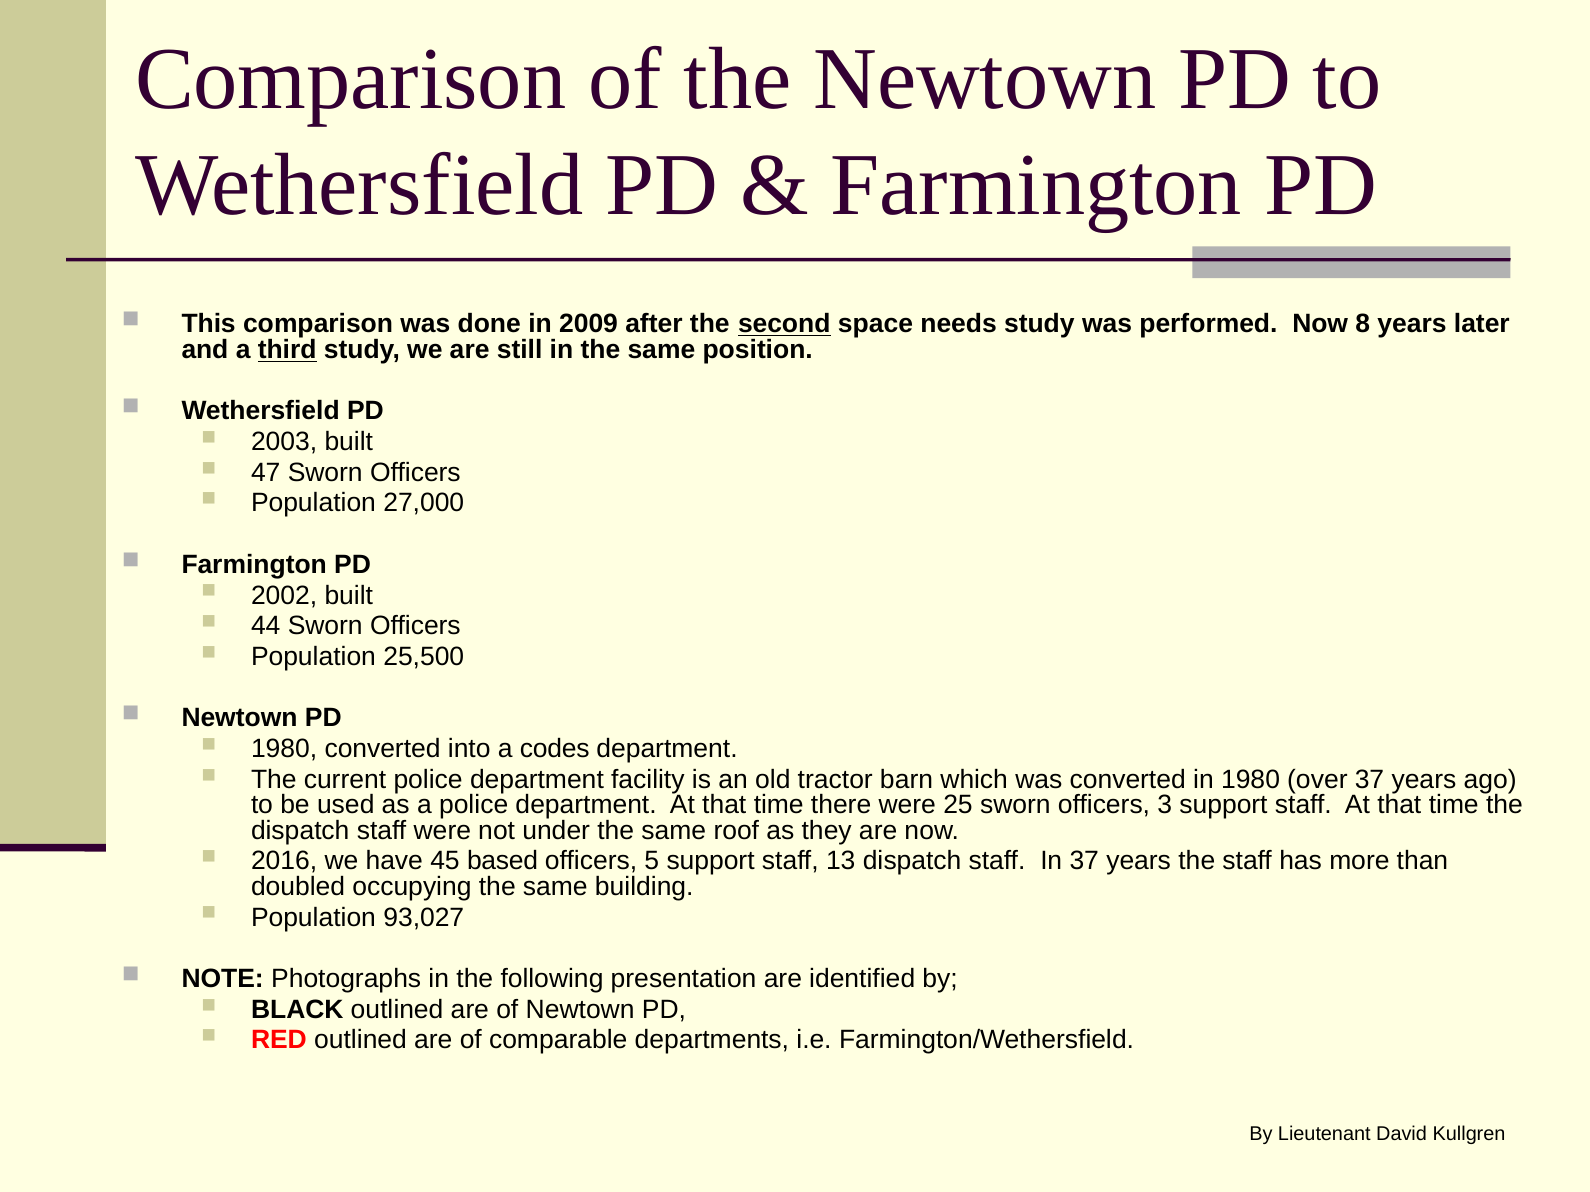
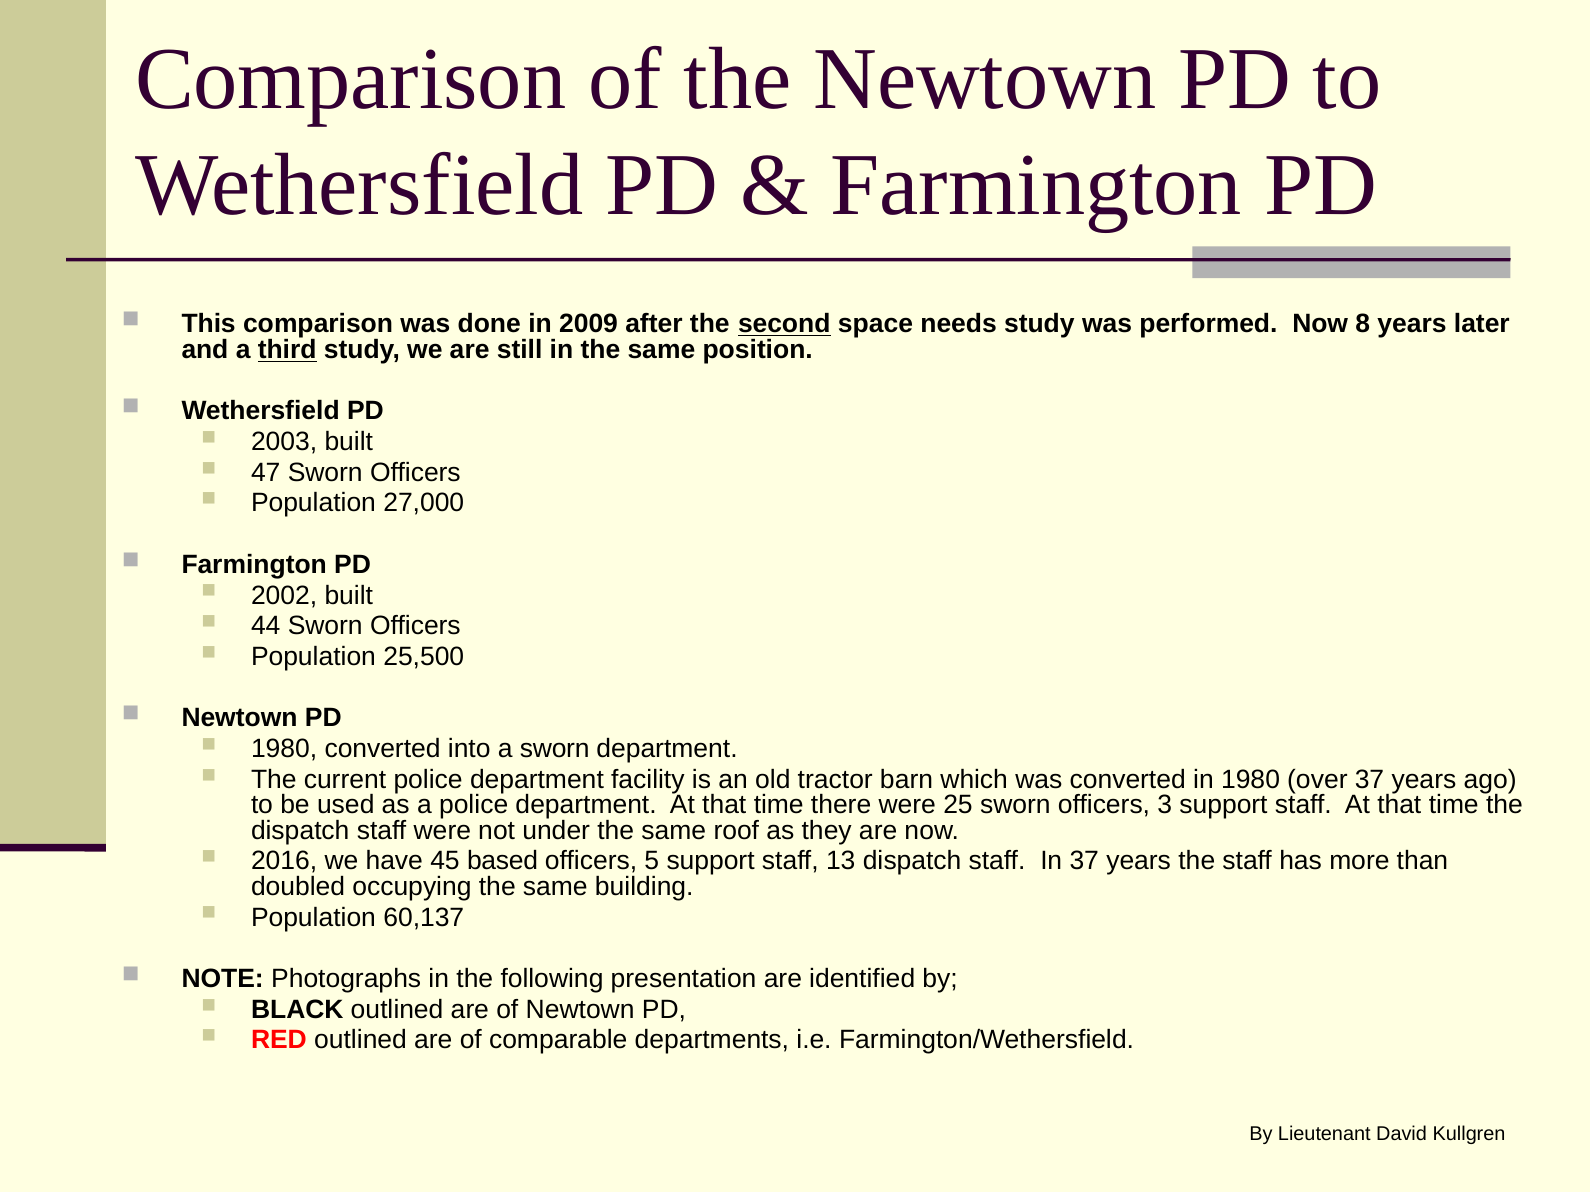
a codes: codes -> sworn
93,027: 93,027 -> 60,137
